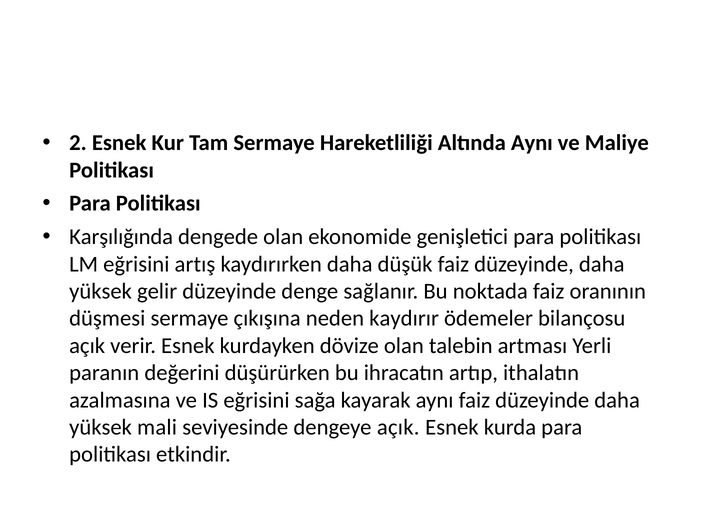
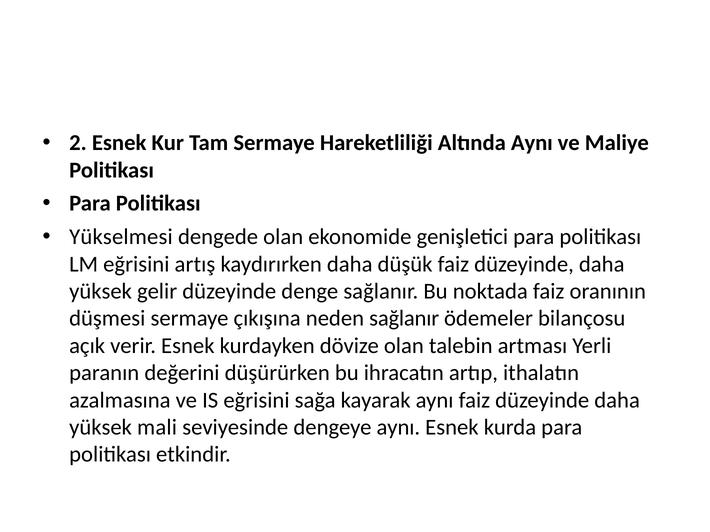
Karşılığında: Karşılığında -> Yükselmesi
neden kaydırır: kaydırır -> sağlanır
dengeye açık: açık -> aynı
